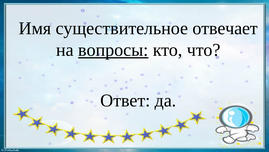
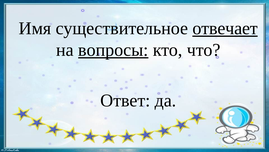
отвечает underline: none -> present
